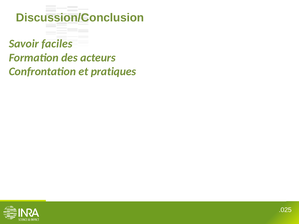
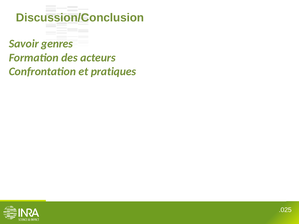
faciles: faciles -> genres
